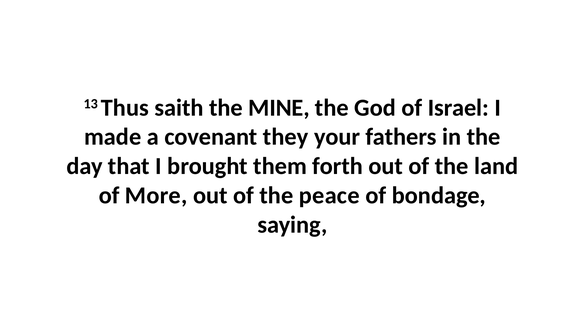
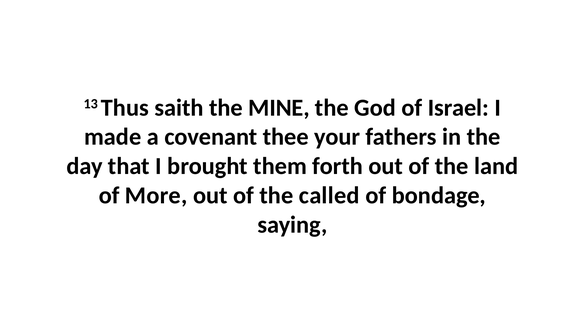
they: they -> thee
peace: peace -> called
